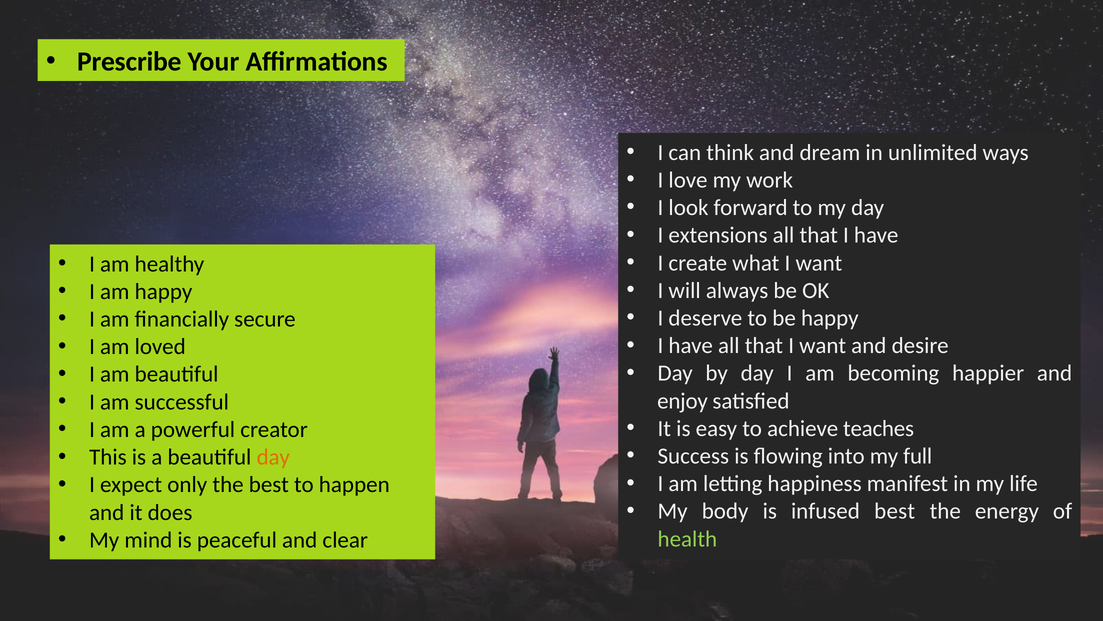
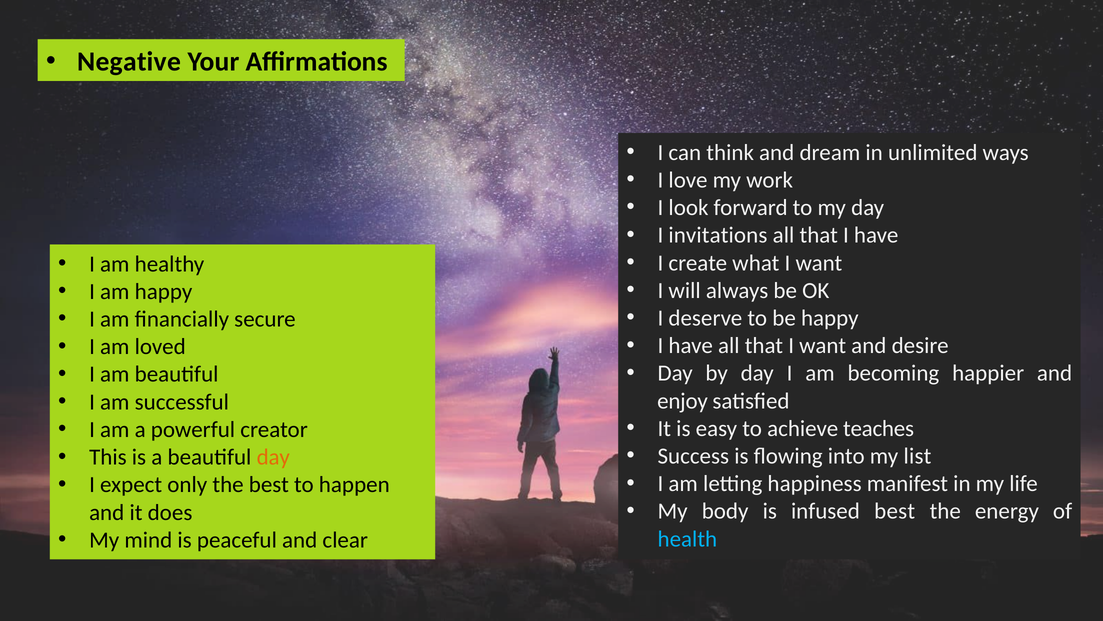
Prescribe: Prescribe -> Negative
extensions: extensions -> invitations
full: full -> list
health colour: light green -> light blue
